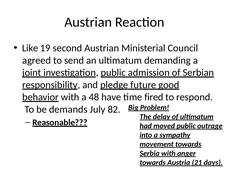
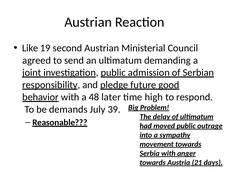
have: have -> later
fired: fired -> high
82: 82 -> 39
